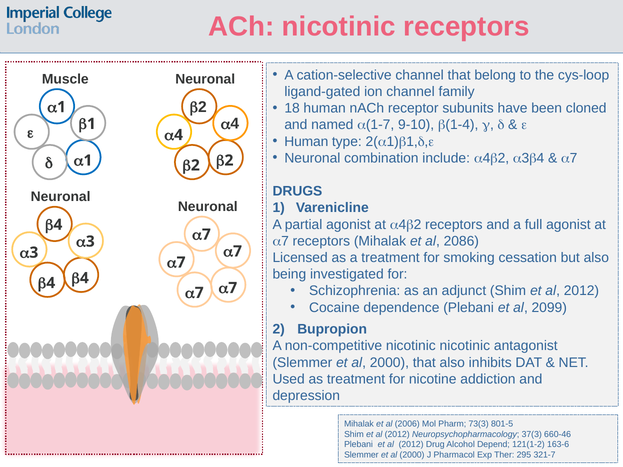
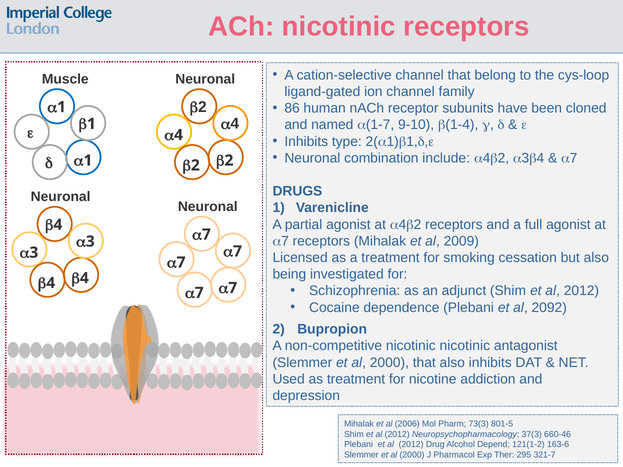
18: 18 -> 86
Human at (306, 142): Human -> Inhibits
2086: 2086 -> 2009
2099: 2099 -> 2092
